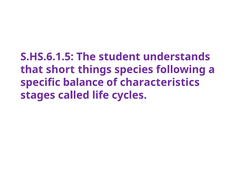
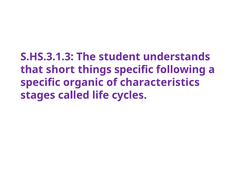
S.HS.6.1.5: S.HS.6.1.5 -> S.HS.3.1.3
things species: species -> specific
balance: balance -> organic
